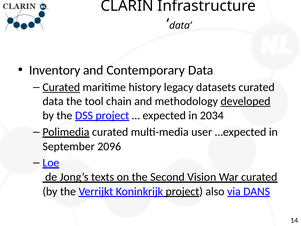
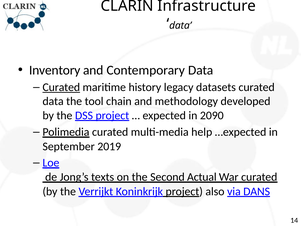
developed underline: present -> none
2034: 2034 -> 2090
user: user -> help
2096: 2096 -> 2019
Vision: Vision -> Actual
